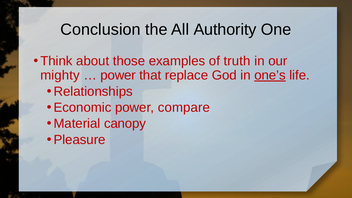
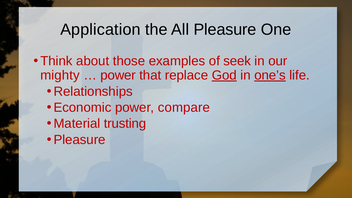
Conclusion: Conclusion -> Application
All Authority: Authority -> Pleasure
truth: truth -> seek
God underline: none -> present
canopy: canopy -> trusting
